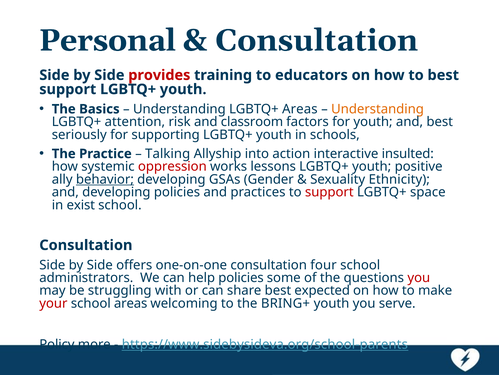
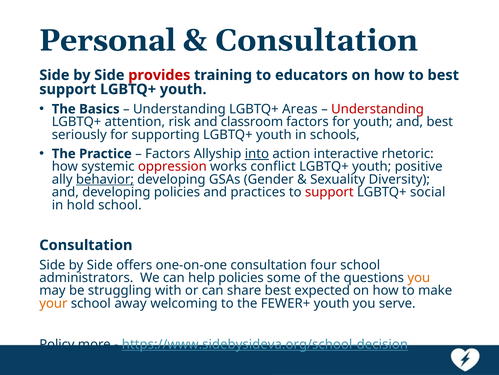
Understanding at (378, 109) colour: orange -> red
Talking at (168, 153): Talking -> Factors
into underline: none -> present
insulted: insulted -> rhetoric
lessons: lessons -> conflict
Ethnicity: Ethnicity -> Diversity
space: space -> social
exist: exist -> hold
you at (419, 277) colour: red -> orange
your colour: red -> orange
school areas: areas -> away
BRING+: BRING+ -> FEWER+
https://www.sidebysideva.org/school-parents: https://www.sidebysideva.org/school-parents -> https://www.sidebysideva.org/school-decision
